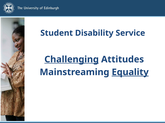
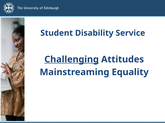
Equality underline: present -> none
